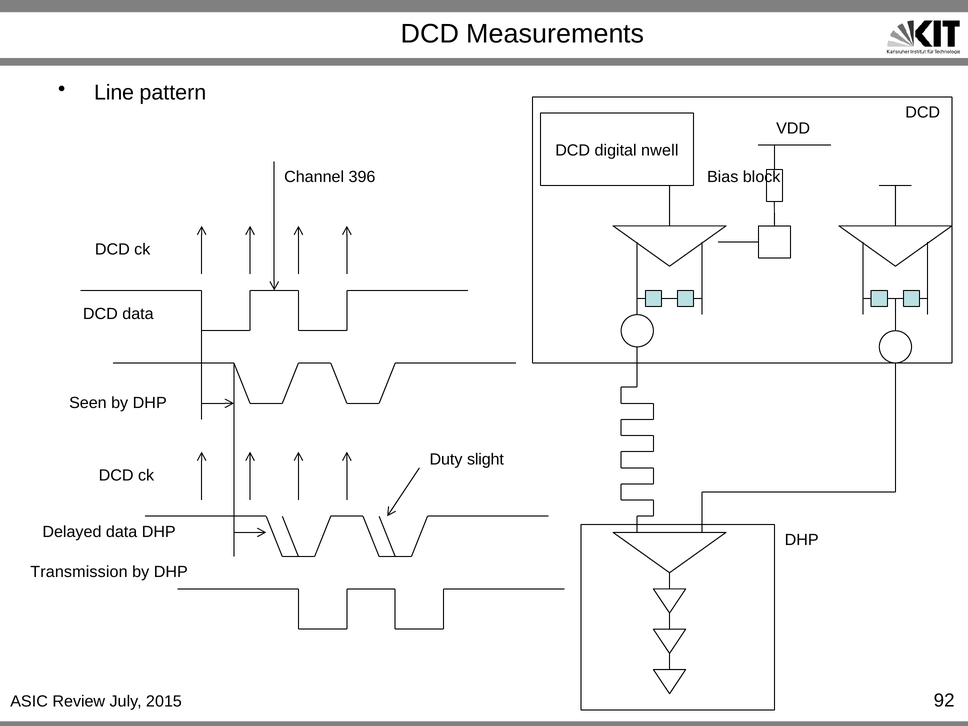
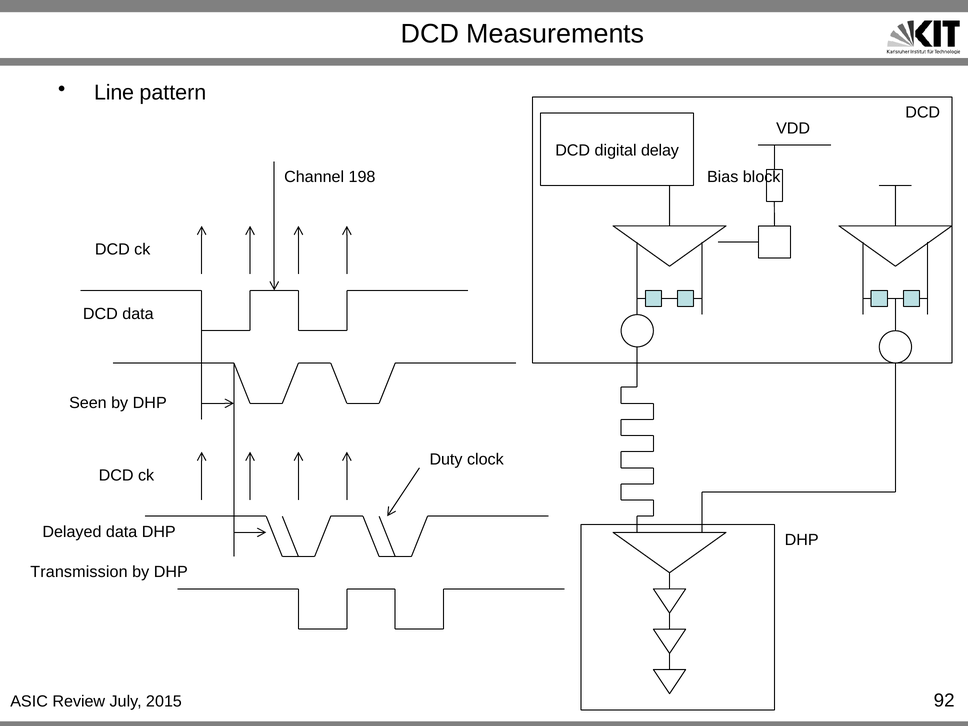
nwell: nwell -> delay
396: 396 -> 198
slight: slight -> clock
